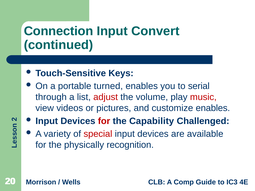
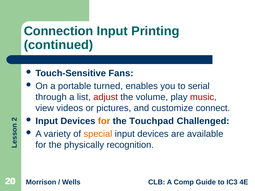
Convert: Convert -> Printing
Keys: Keys -> Fans
customize enables: enables -> connect
for at (104, 121) colour: red -> orange
Capability: Capability -> Touchpad
special colour: red -> orange
